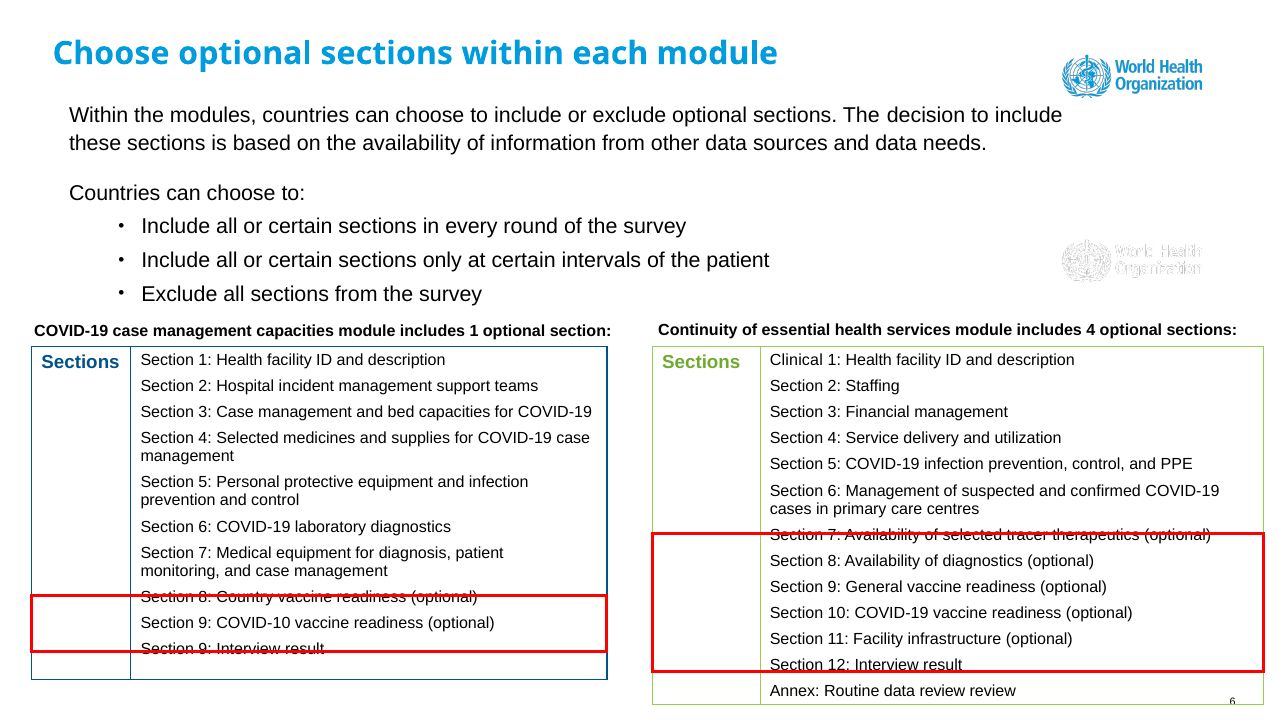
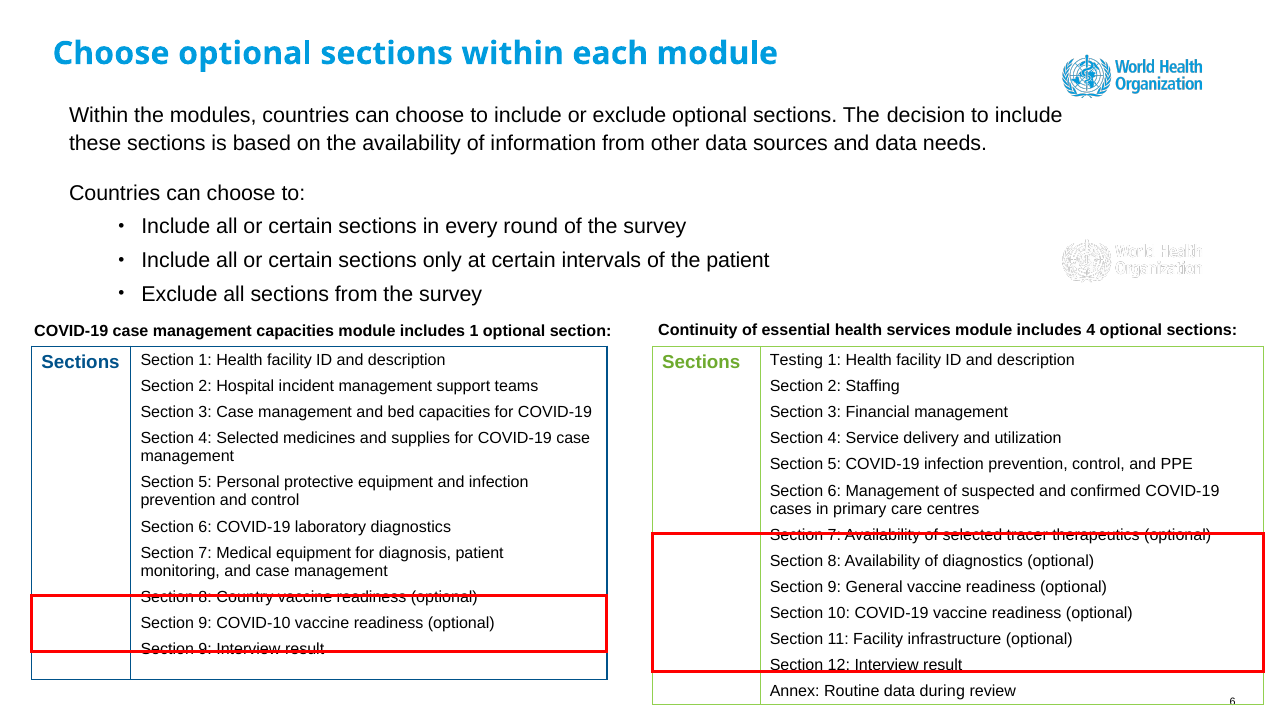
Clinical: Clinical -> Testing
data review: review -> during
